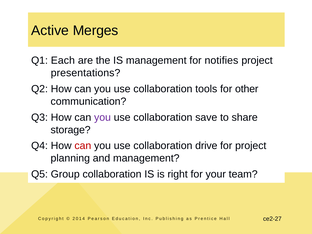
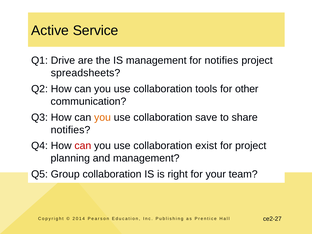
Merges: Merges -> Service
Each: Each -> Drive
presentations: presentations -> spreadsheets
you at (103, 117) colour: purple -> orange
storage at (71, 130): storage -> notifies
drive: drive -> exist
